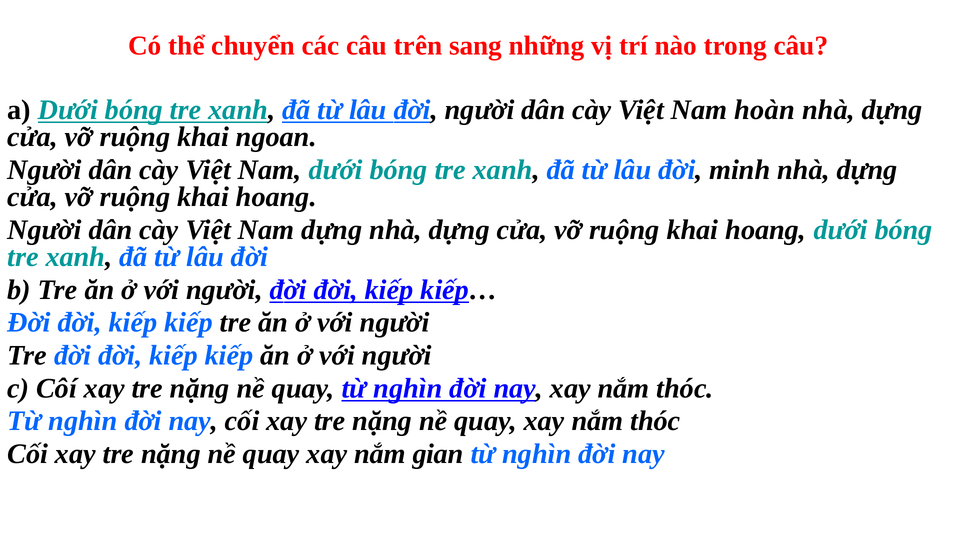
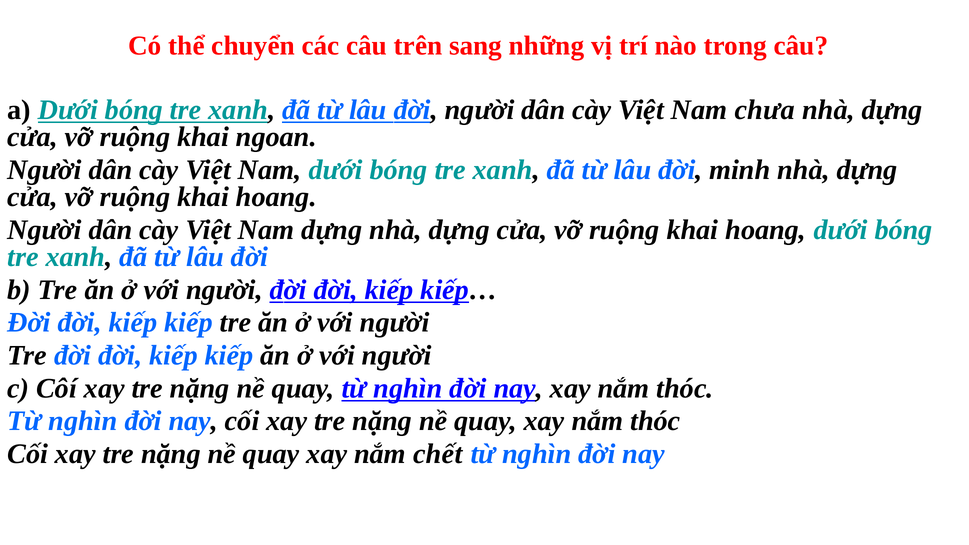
hoàn: hoàn -> chưa
gian: gian -> chết
